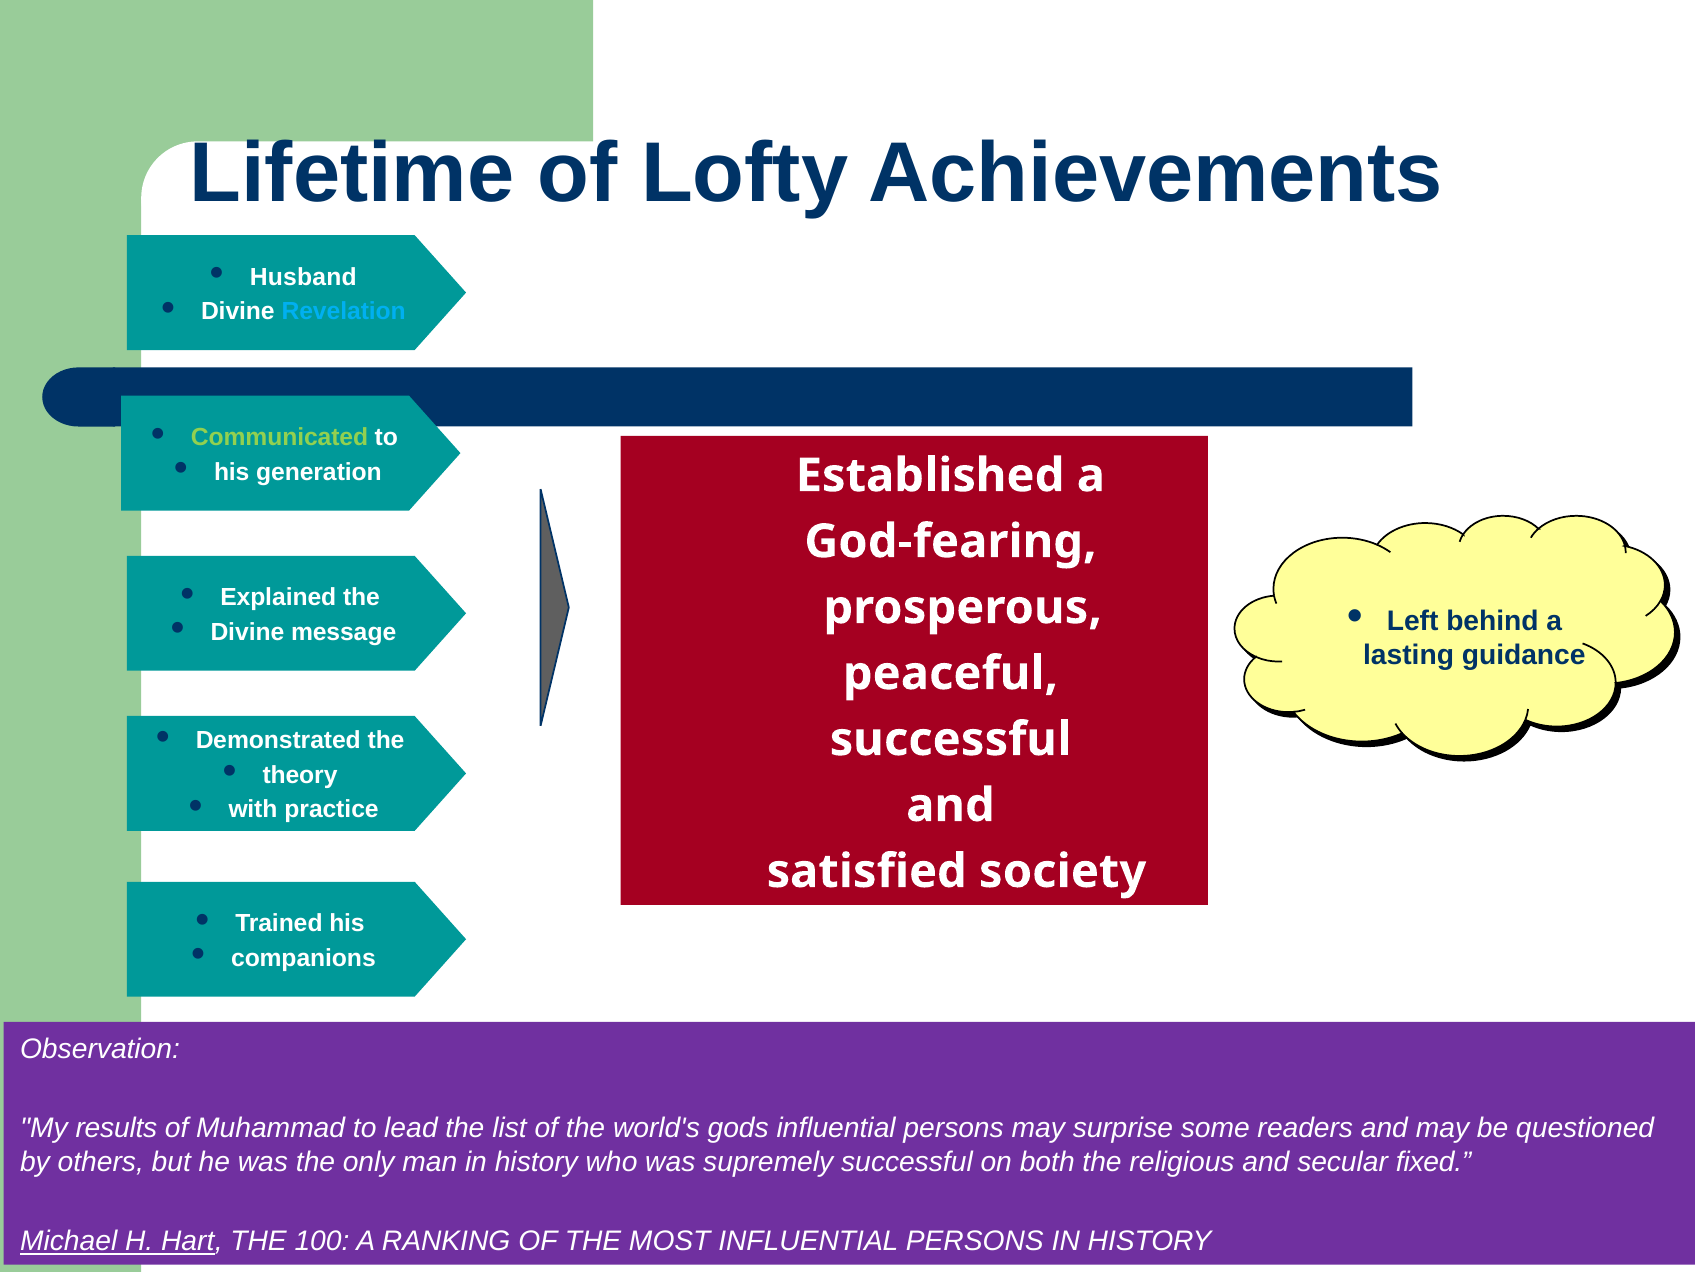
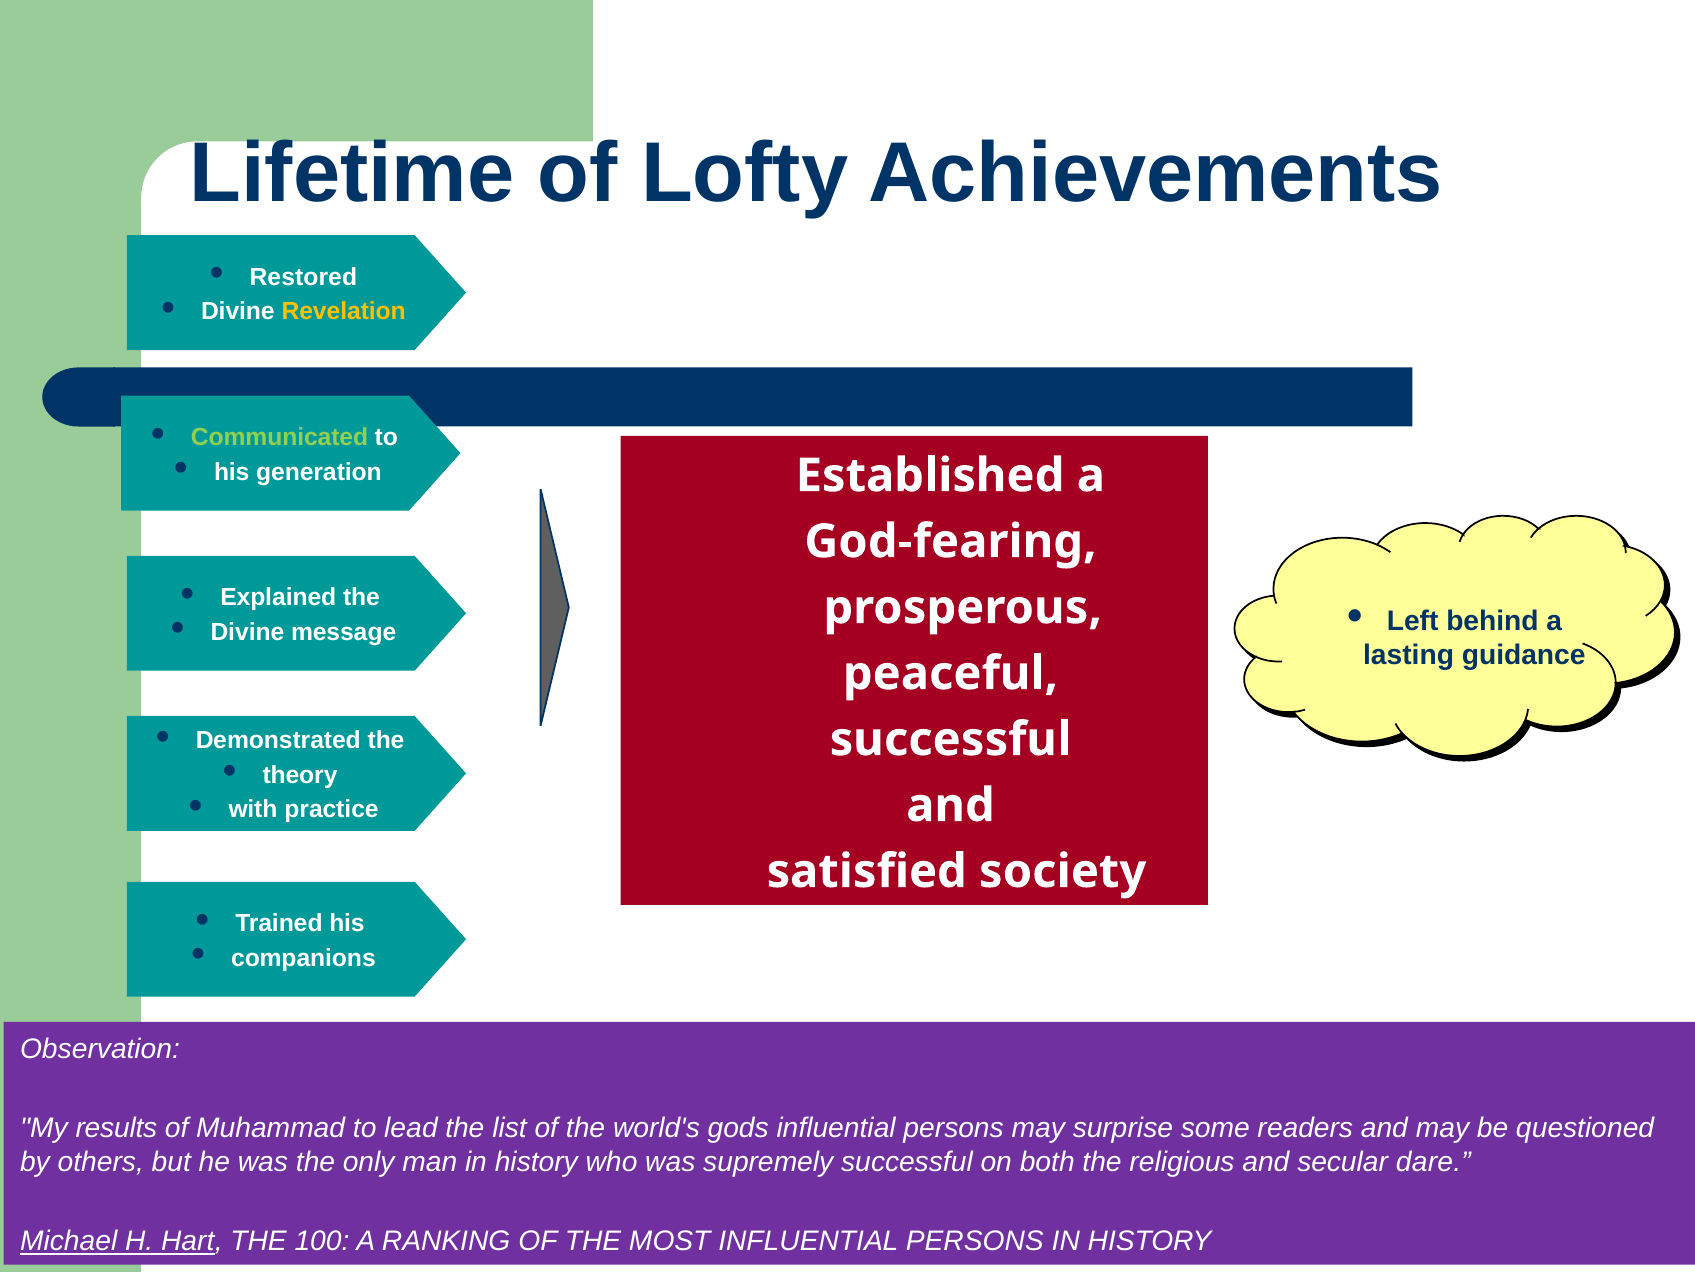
Husband: Husband -> Restored
Revelation colour: light blue -> yellow
fixed: fixed -> dare
